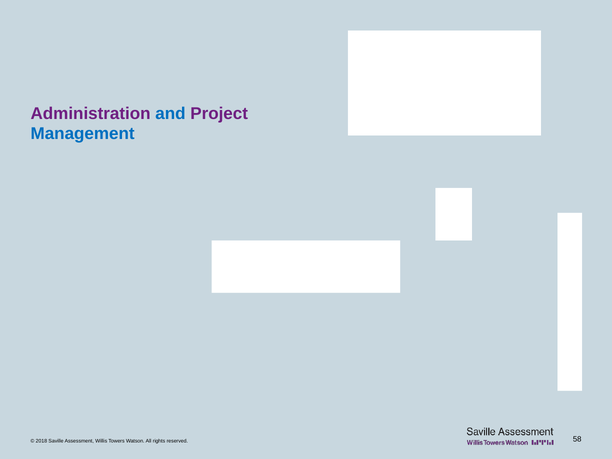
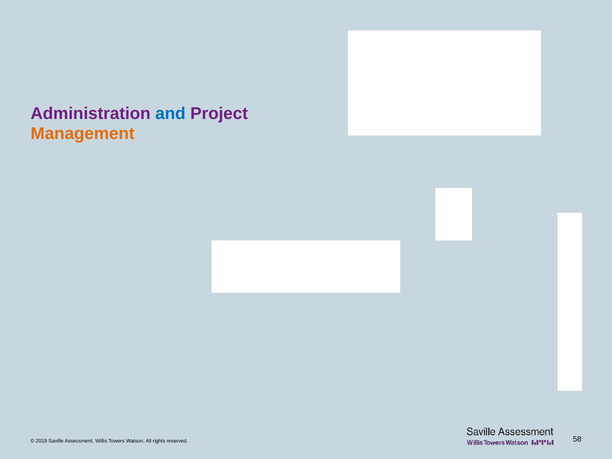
Management colour: blue -> orange
